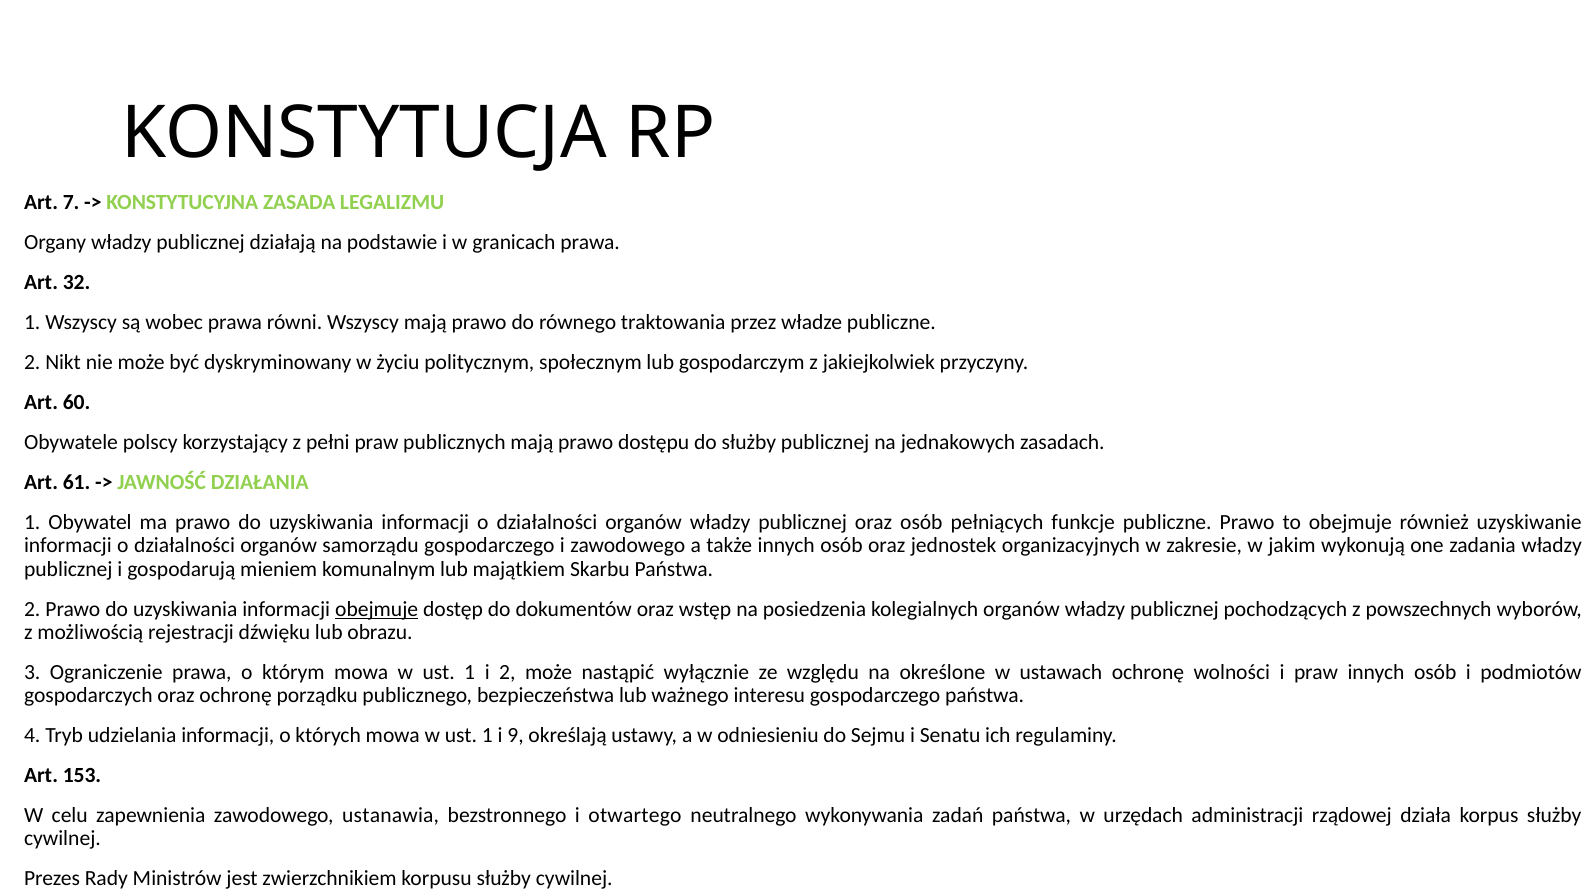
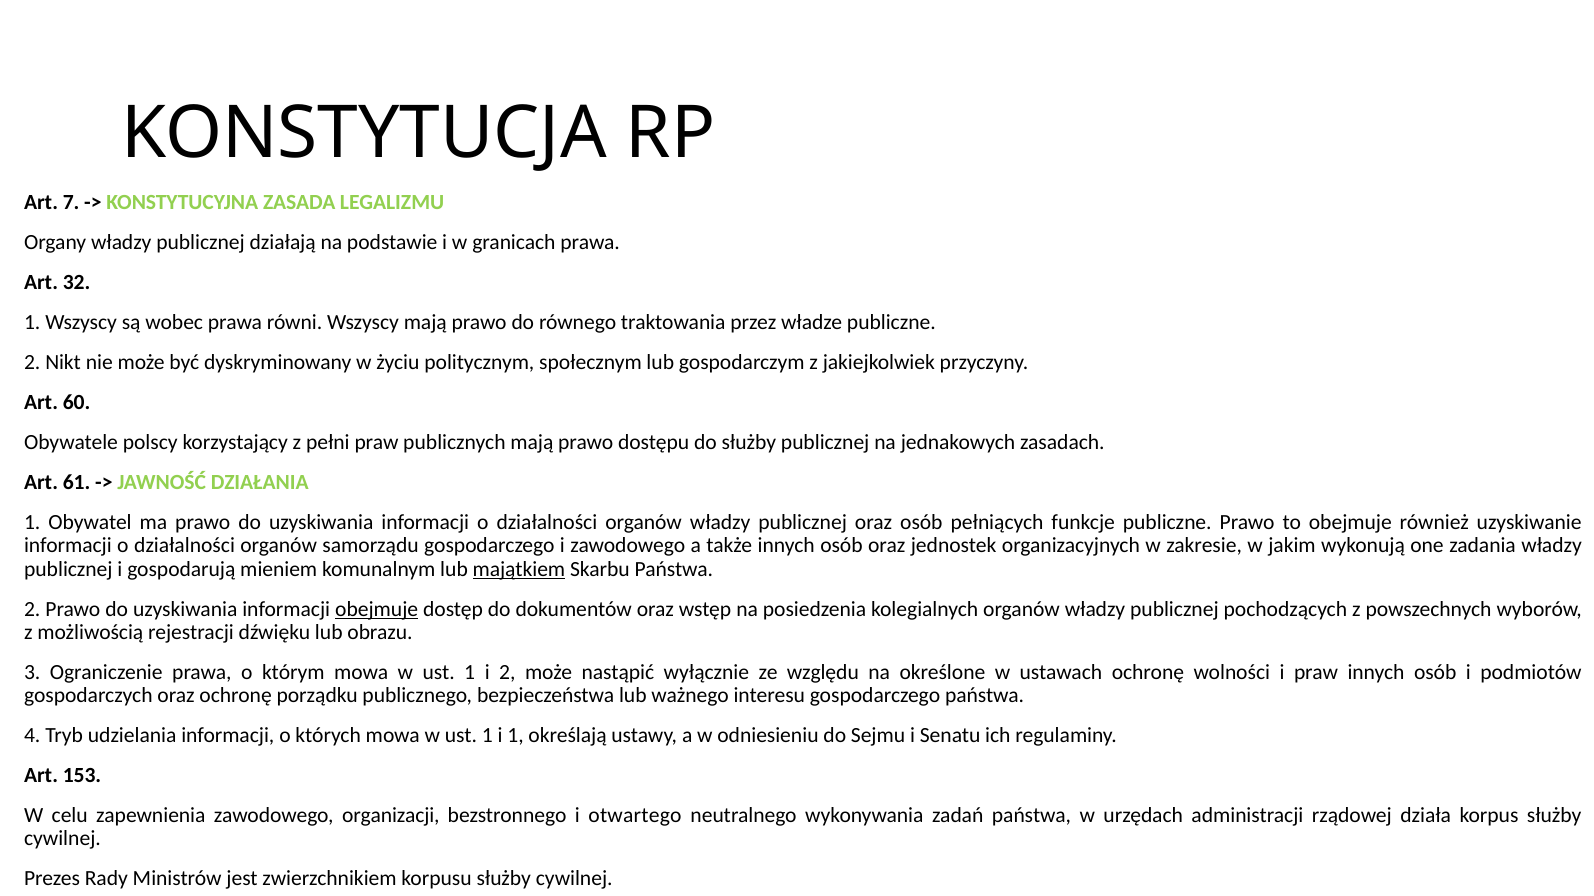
majątkiem underline: none -> present
i 9: 9 -> 1
ustanawia: ustanawia -> organizacji
